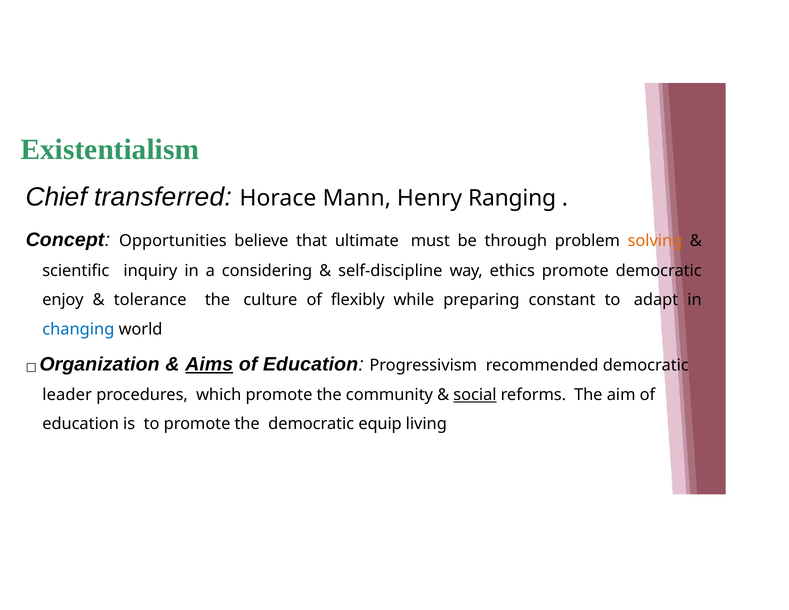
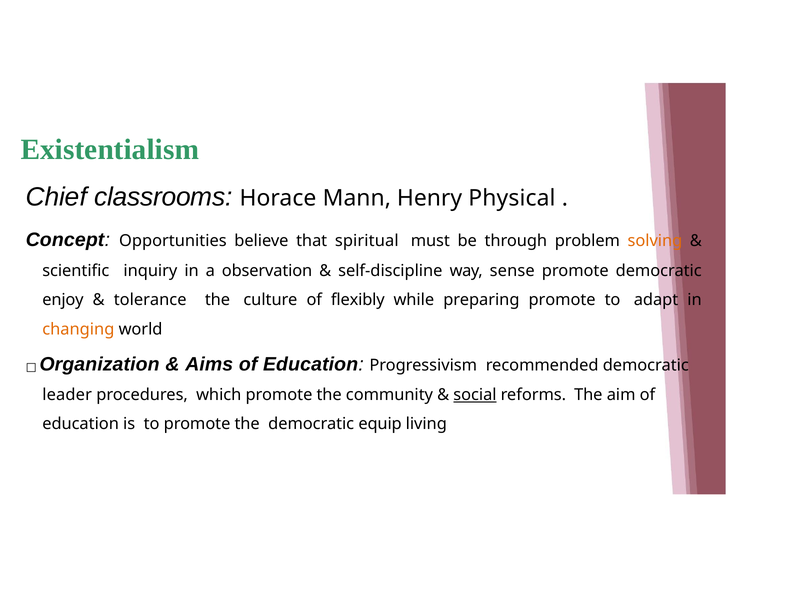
transferred: transferred -> classrooms
Ranging: Ranging -> Physical
ultimate: ultimate -> spiritual
considering: considering -> observation
ethics: ethics -> sense
preparing constant: constant -> promote
changing colour: blue -> orange
Aims underline: present -> none
